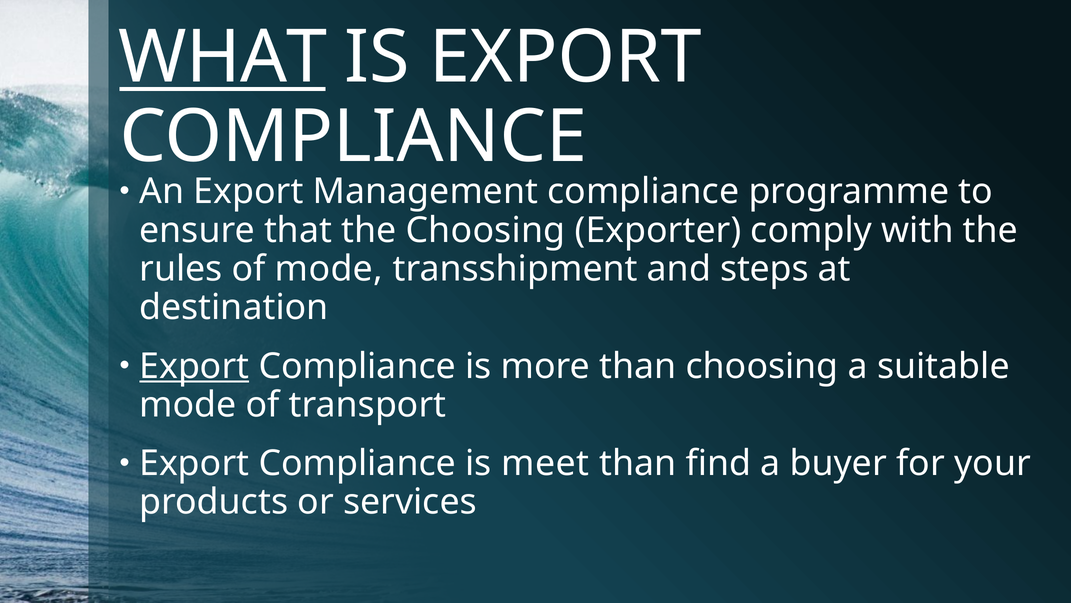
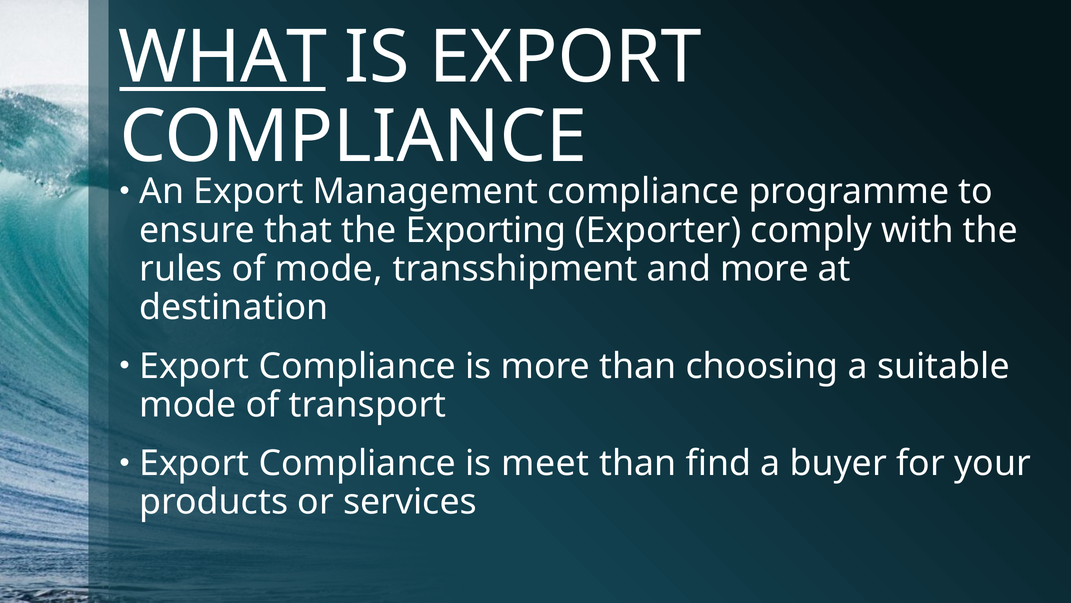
the Choosing: Choosing -> Exporting
and steps: steps -> more
Export at (194, 366) underline: present -> none
